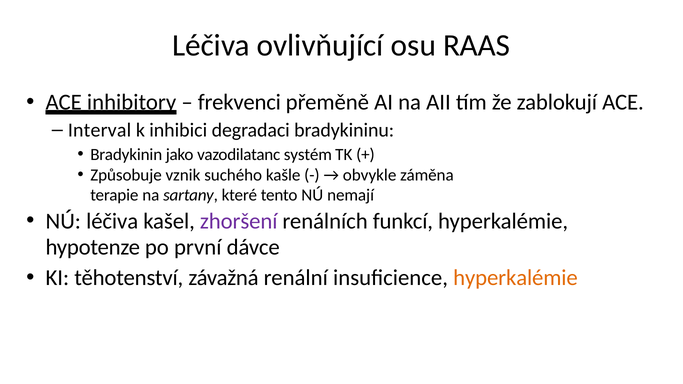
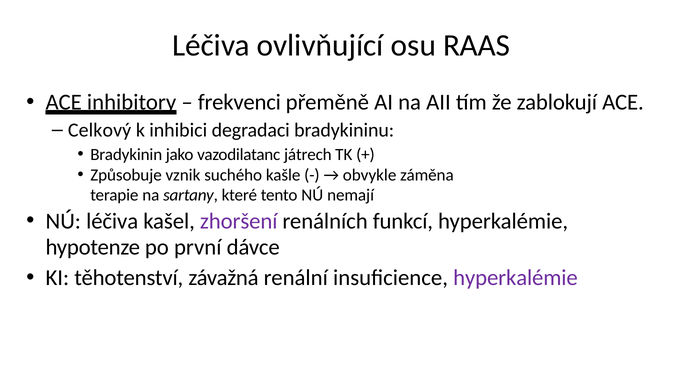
Interval: Interval -> Celkový
systém: systém -> játrech
hyperkalémie at (515, 278) colour: orange -> purple
